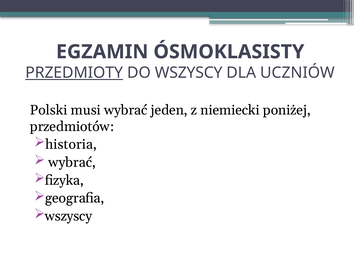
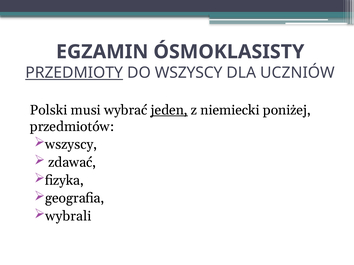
jeden underline: none -> present
historia at (71, 145): historia -> wszyscy
wybrać at (72, 163): wybrać -> zdawać
wszyscy at (69, 217): wszyscy -> wybrali
